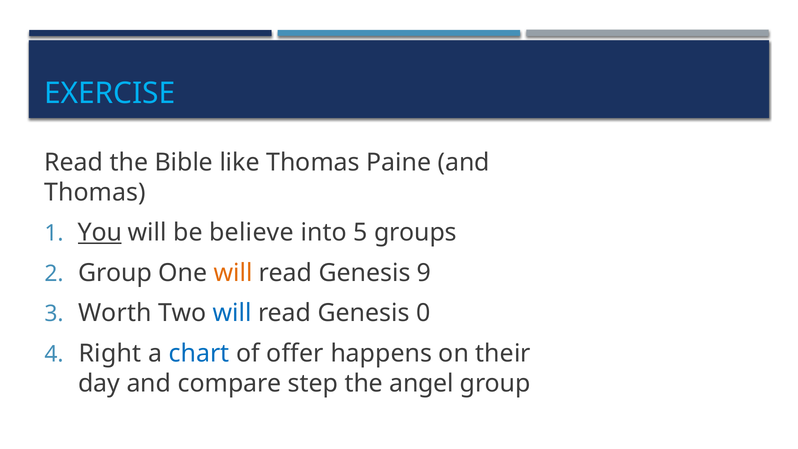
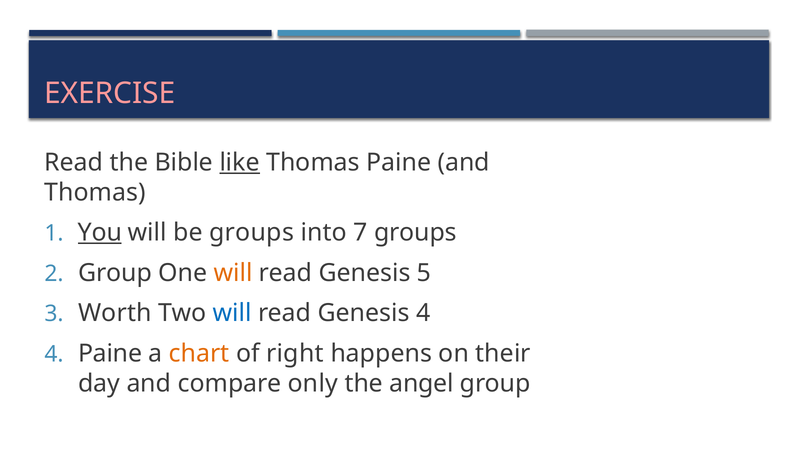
EXERCISE colour: light blue -> pink
like underline: none -> present
be believe: believe -> groups
5: 5 -> 7
9: 9 -> 5
Genesis 0: 0 -> 4
Right at (110, 353): Right -> Paine
chart colour: blue -> orange
offer: offer -> right
step: step -> only
